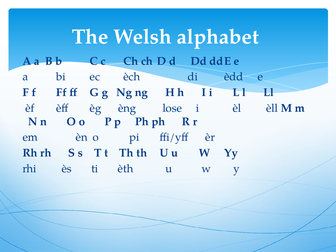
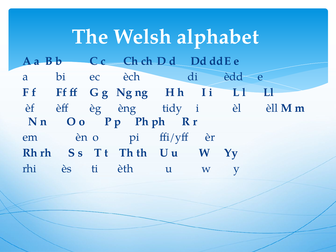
lose: lose -> tidy
